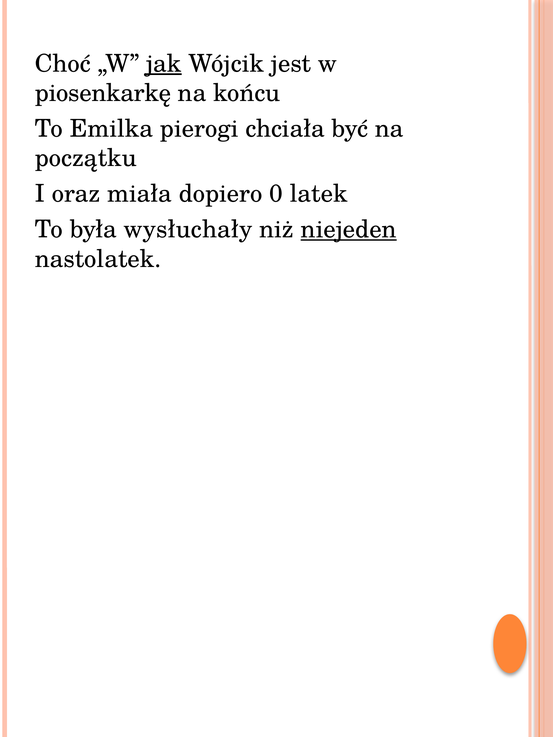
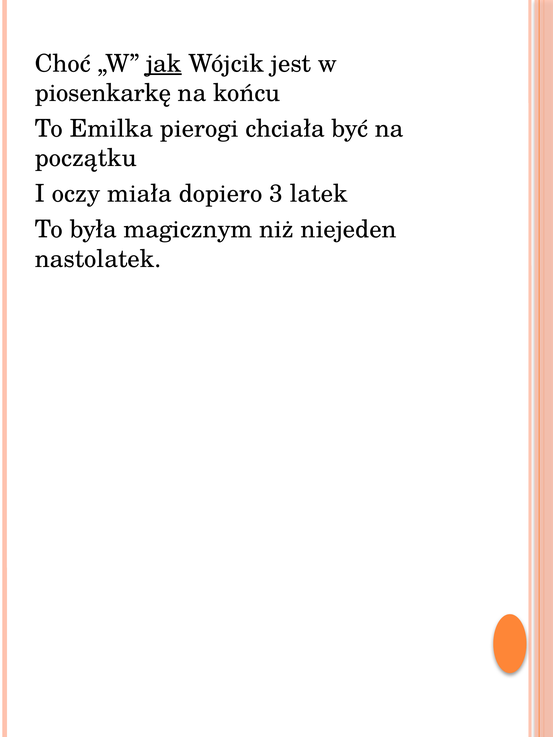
oraz: oraz -> oczy
0: 0 -> 3
wysłuchały: wysłuchały -> magicznym
niejeden underline: present -> none
